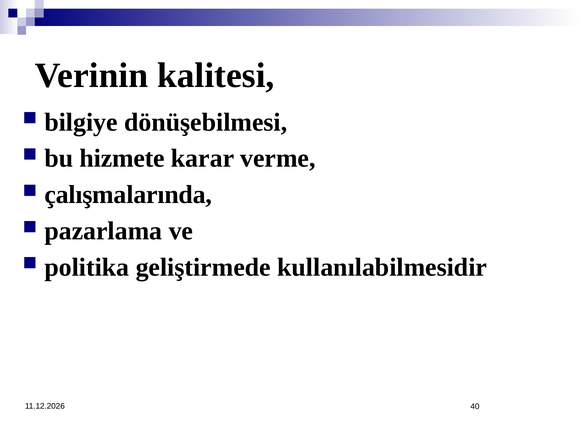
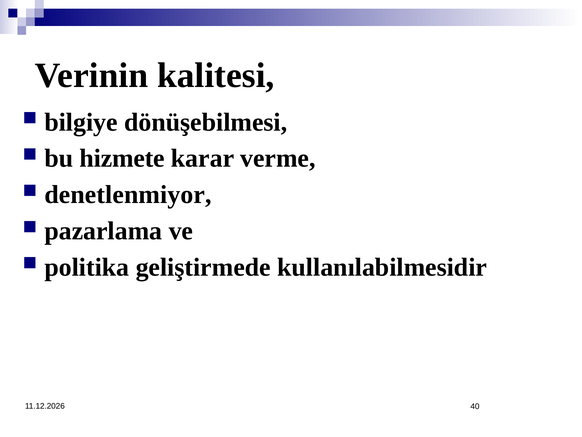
çalışmalarında: çalışmalarında -> denetlenmiyor
